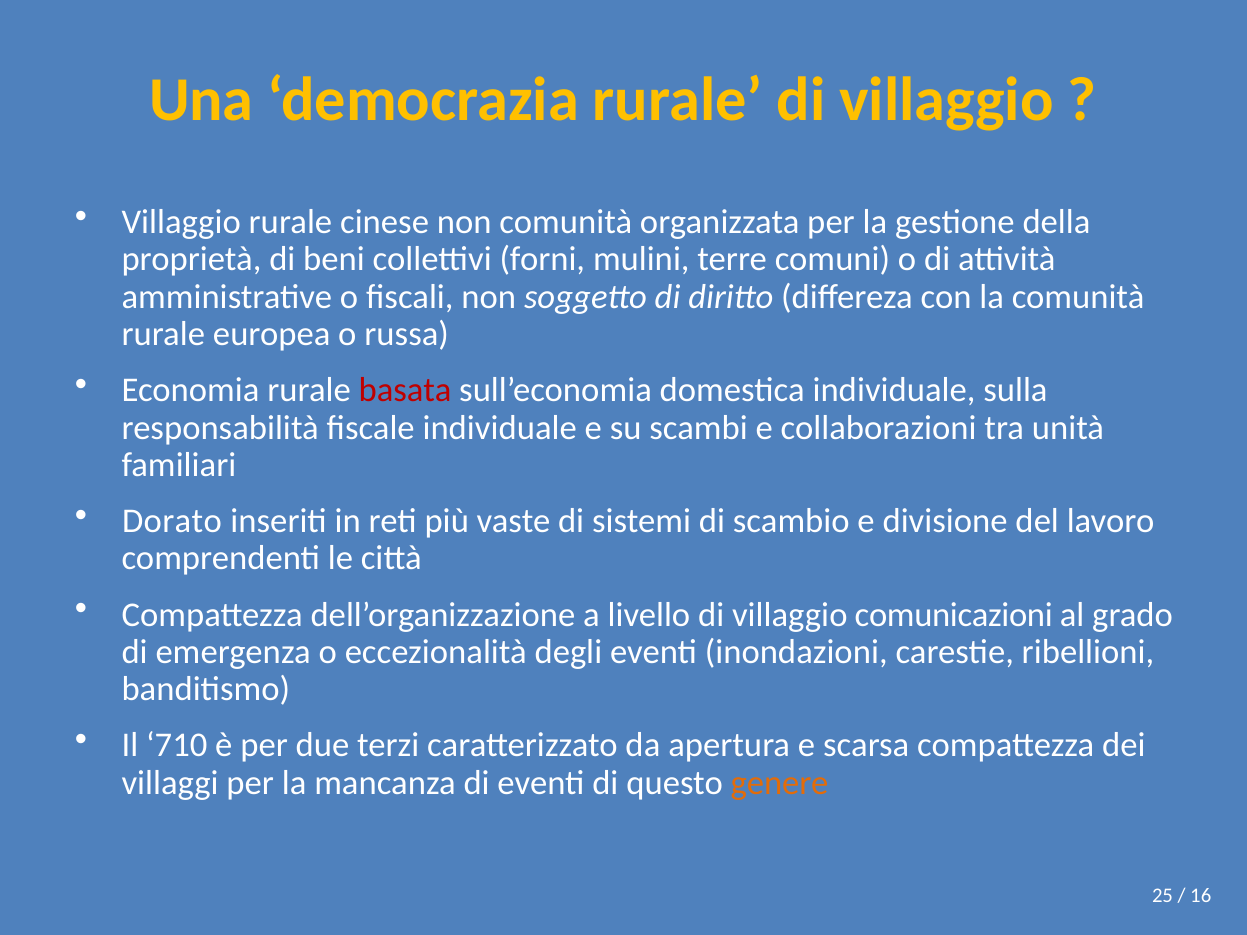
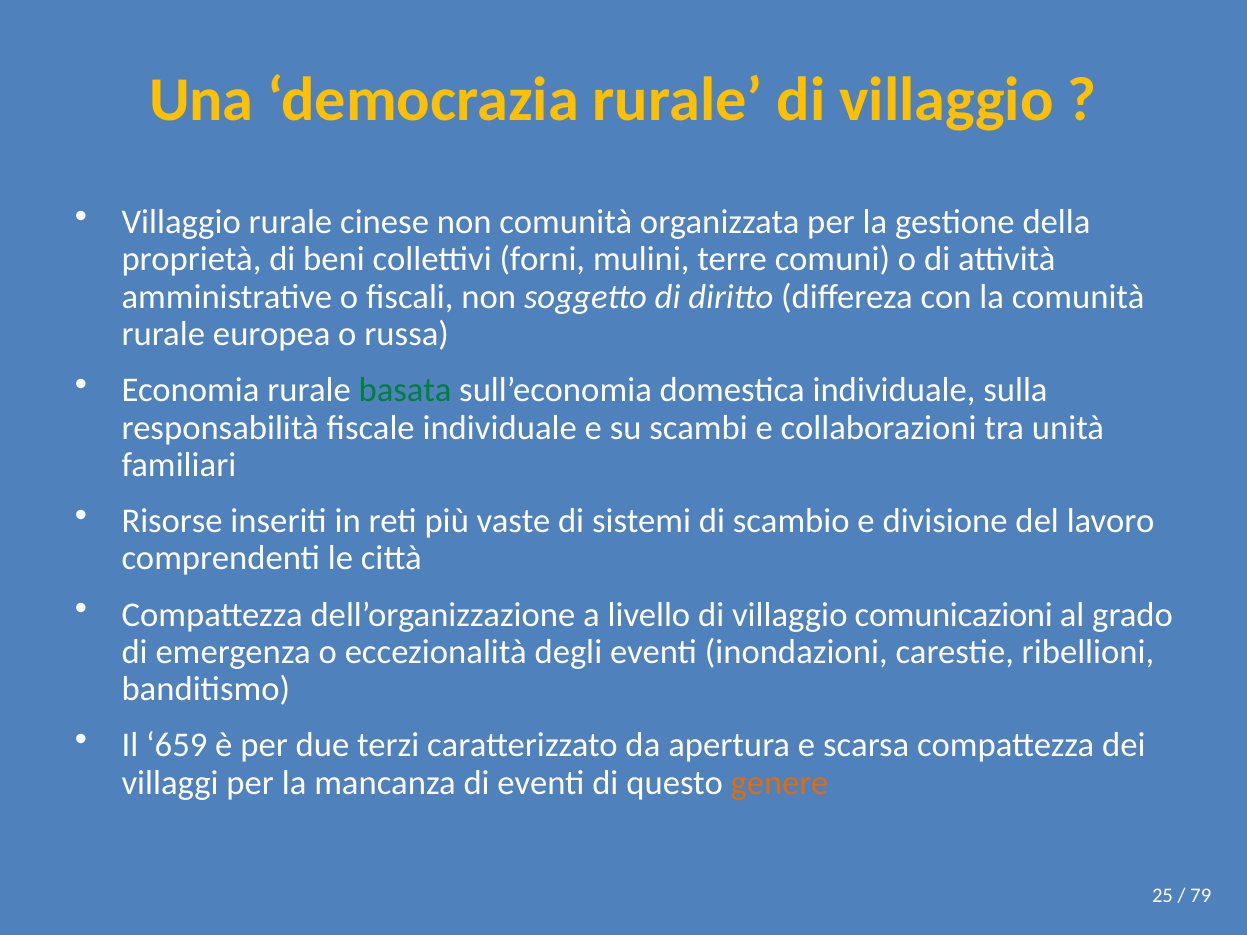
basata colour: red -> green
Dorato: Dorato -> Risorse
710: 710 -> 659
16: 16 -> 79
